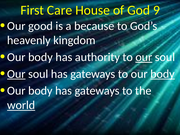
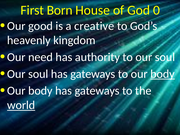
Care: Care -> Born
9: 9 -> 0
because: because -> creative
body at (40, 57): body -> need
our at (144, 57) underline: present -> none
Our at (16, 74) underline: present -> none
